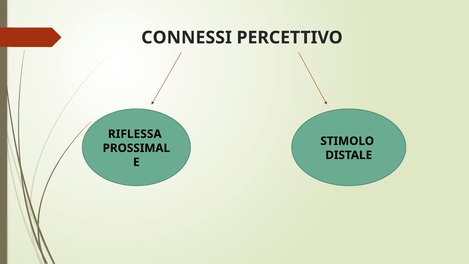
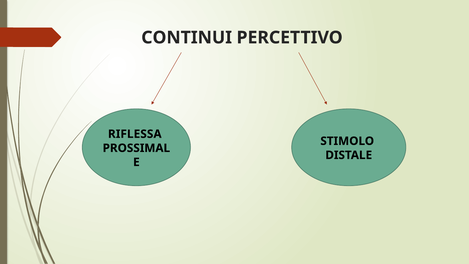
CONNESSI: CONNESSI -> CONTINUI
